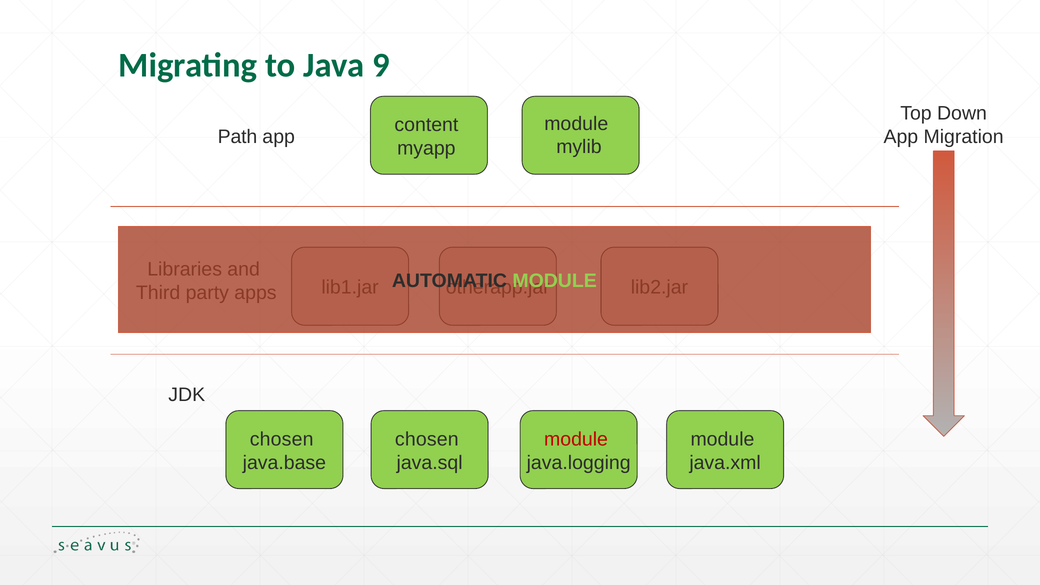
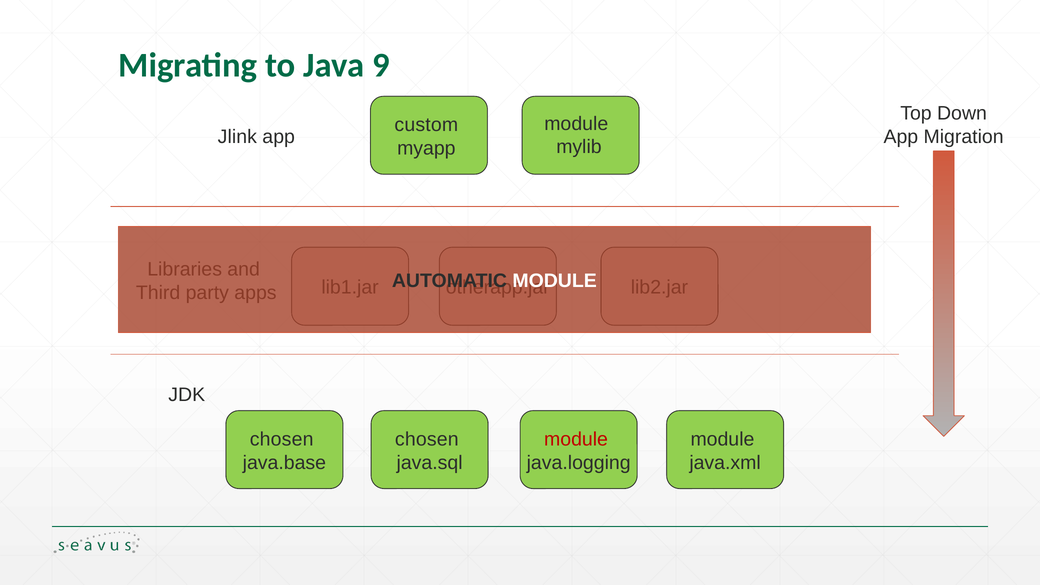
content: content -> custom
Path: Path -> Jlink
MODULE at (555, 281) colour: light green -> white
